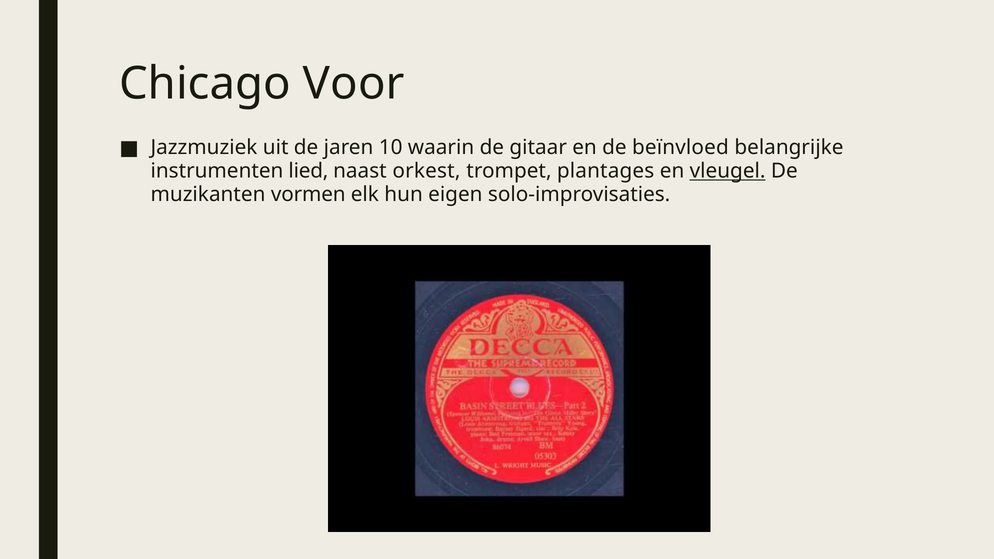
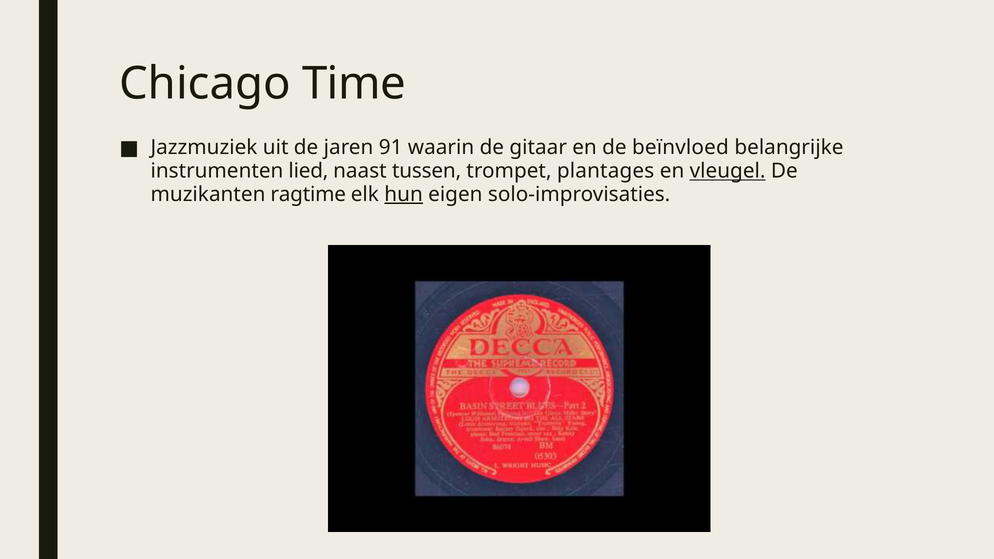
Voor: Voor -> Time
10: 10 -> 91
orkest: orkest -> tussen
vormen: vormen -> ragtime
hun underline: none -> present
